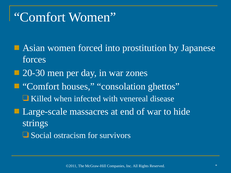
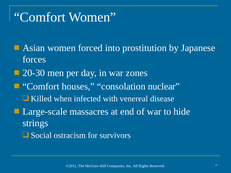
ghettos: ghettos -> nuclear
